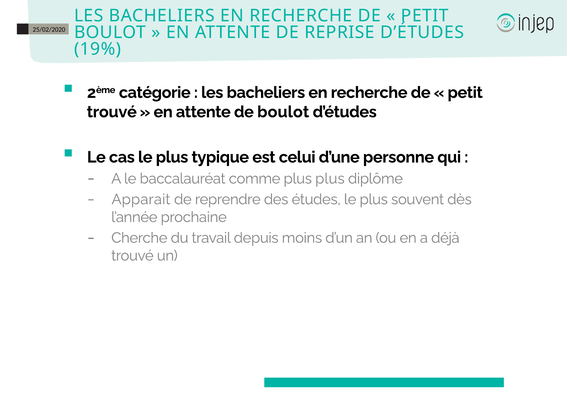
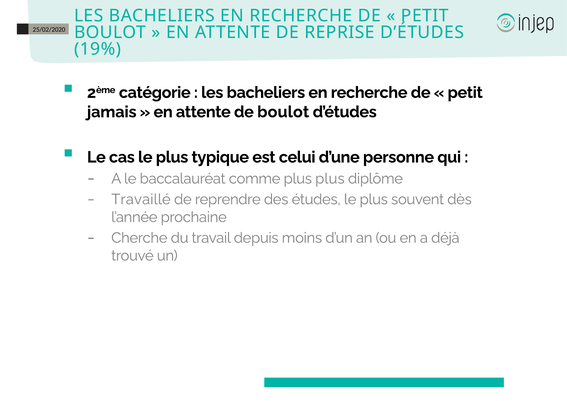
trouvé at (112, 112): trouvé -> jamais
Apparait: Apparait -> Travaillé
